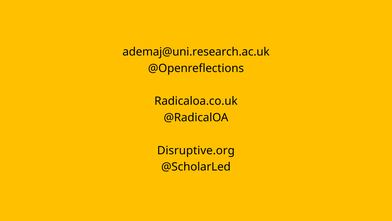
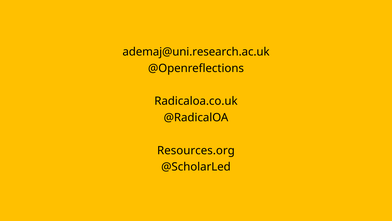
Disruptive.org: Disruptive.org -> Resources.org
